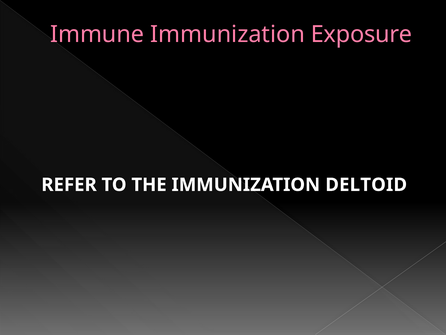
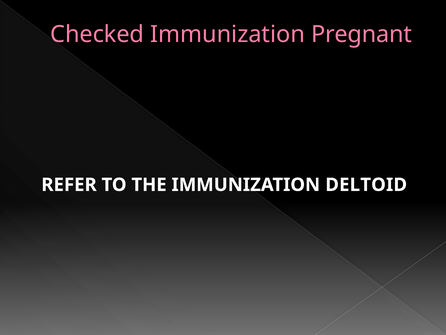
Immune: Immune -> Checked
Exposure: Exposure -> Pregnant
